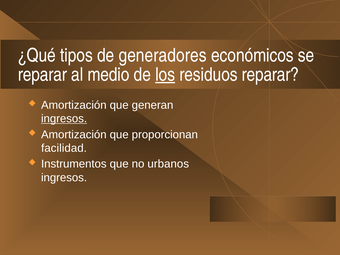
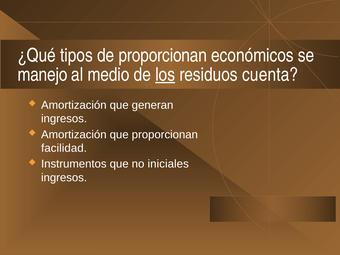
de generadores: generadores -> proporcionan
reparar at (43, 75): reparar -> manejo
residuos reparar: reparar -> cuenta
ingresos at (64, 119) underline: present -> none
urbanos: urbanos -> iniciales
